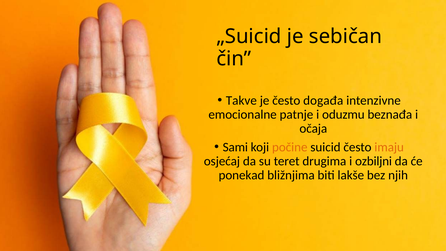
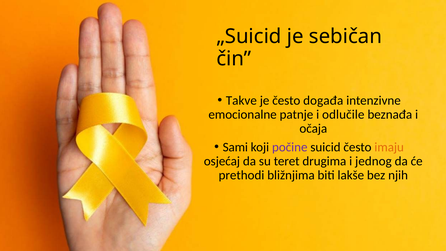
oduzmu: oduzmu -> odlučile
počine colour: orange -> purple
ozbiljni: ozbiljni -> jednog
ponekad: ponekad -> prethodi
